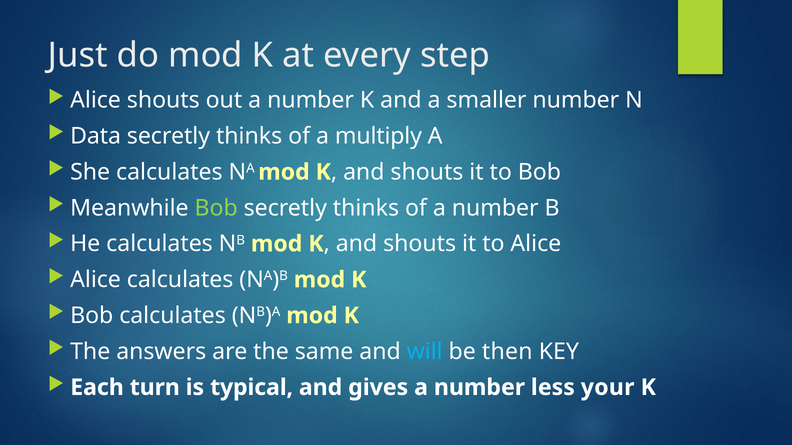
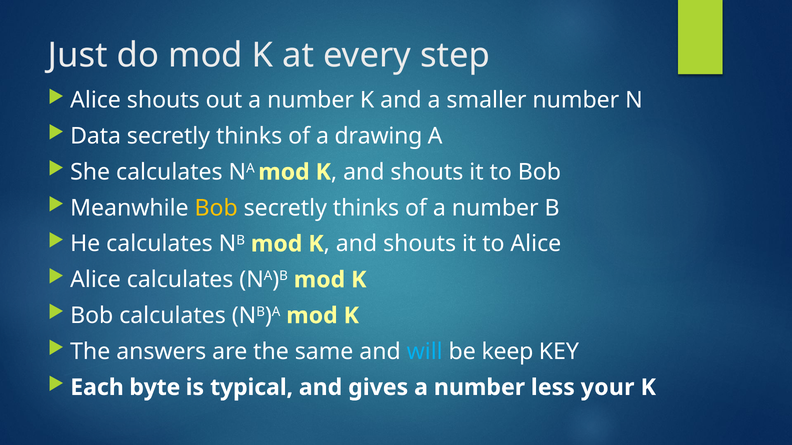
multiply: multiply -> drawing
Bob at (216, 208) colour: light green -> yellow
then: then -> keep
turn: turn -> byte
